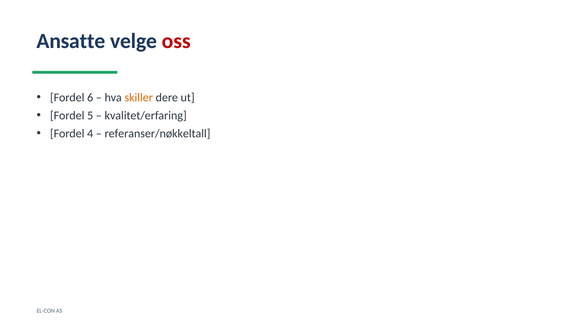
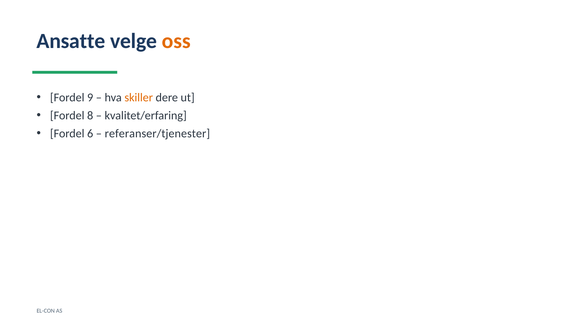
oss colour: red -> orange
6: 6 -> 9
5: 5 -> 8
4: 4 -> 6
referanser/nøkkeltall: referanser/nøkkeltall -> referanser/tjenester
